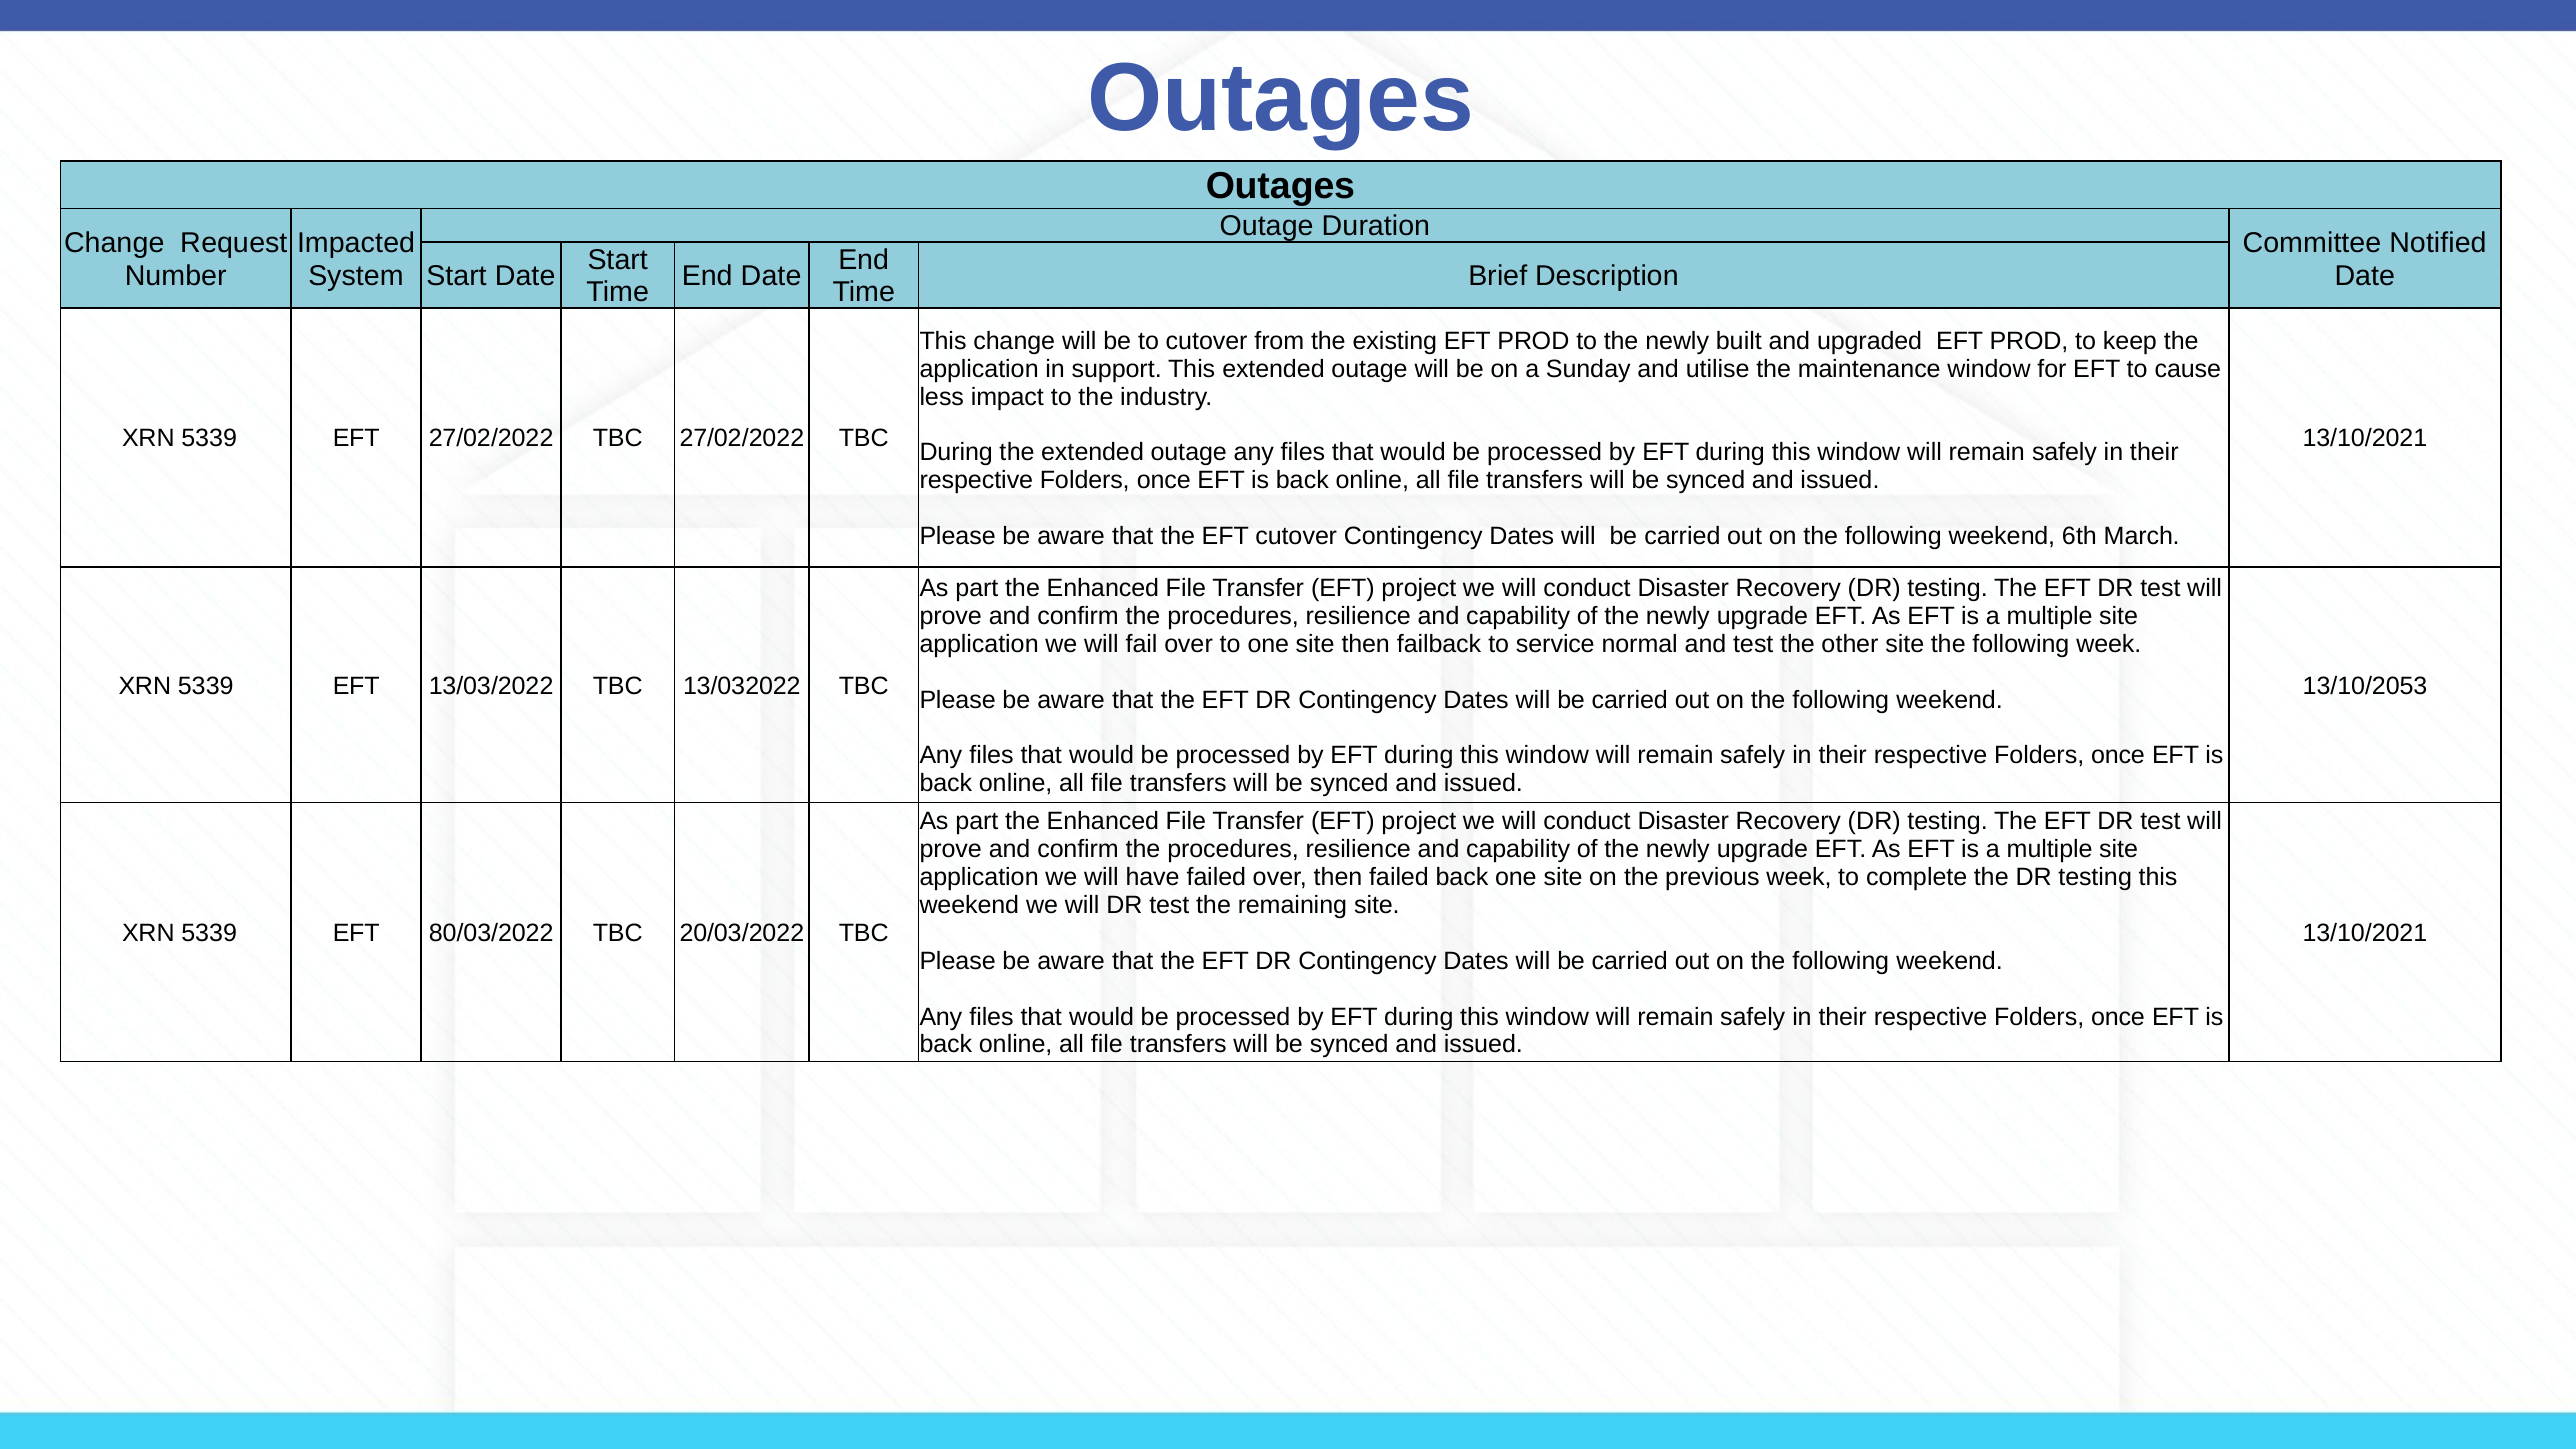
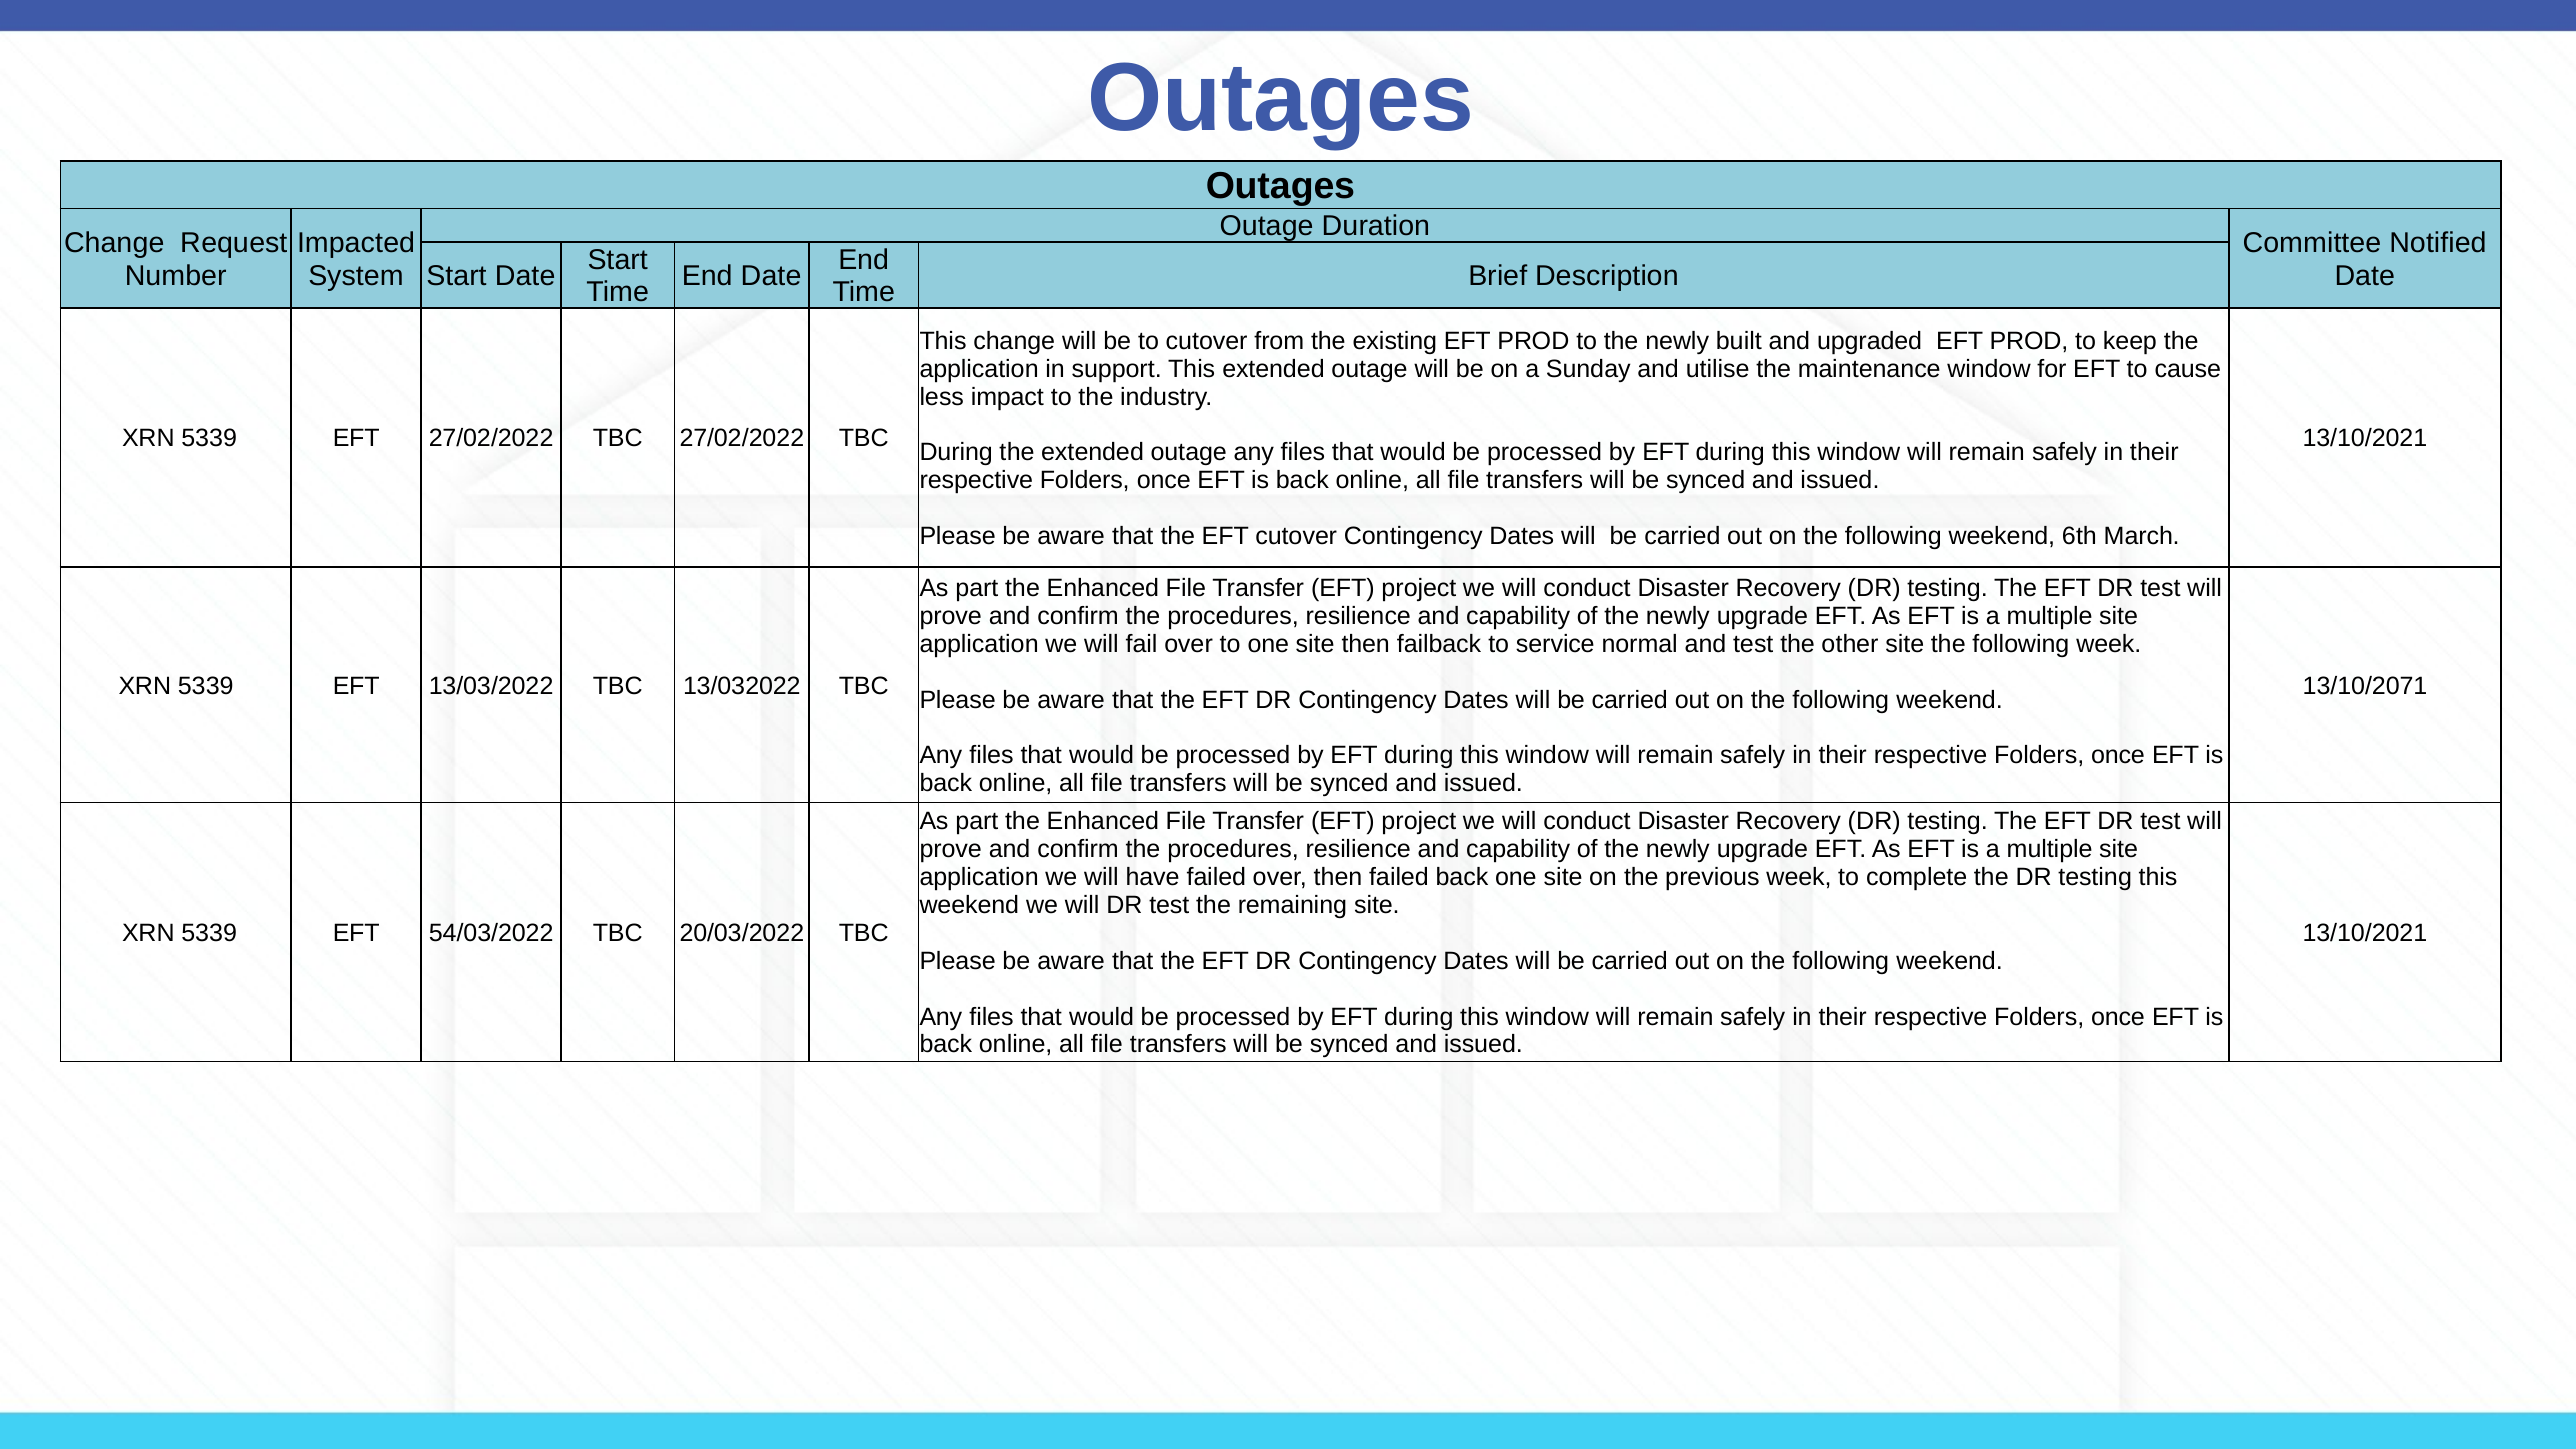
13/10/2053: 13/10/2053 -> 13/10/2071
80/03/2022: 80/03/2022 -> 54/03/2022
